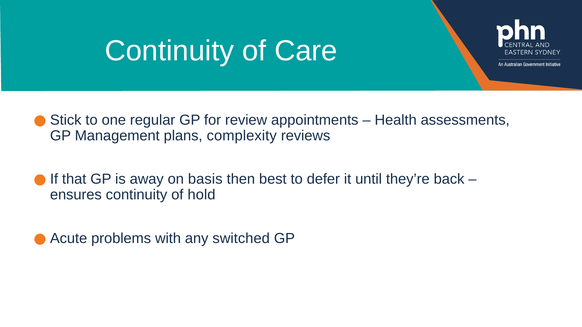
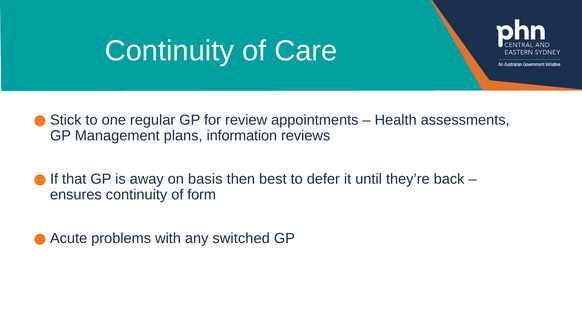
complexity: complexity -> information
hold: hold -> form
